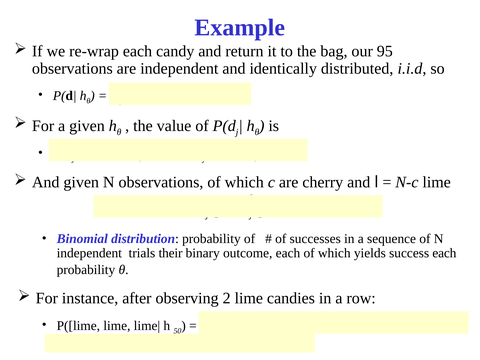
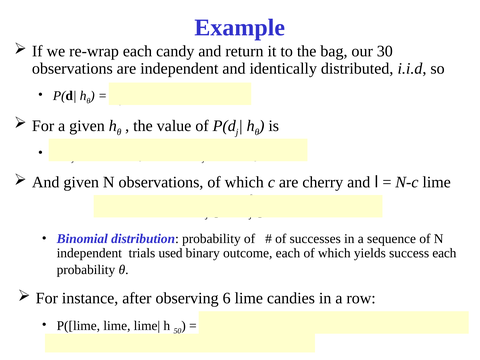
95: 95 -> 30
their: their -> used
2: 2 -> 6
